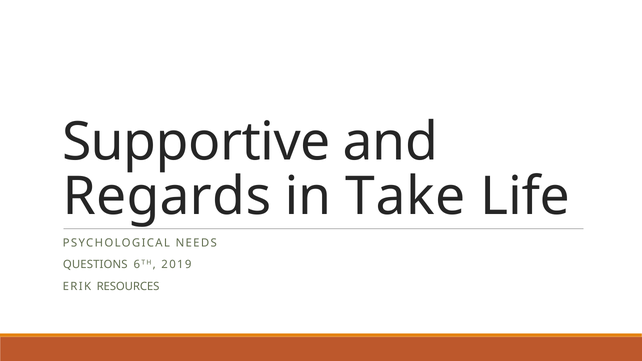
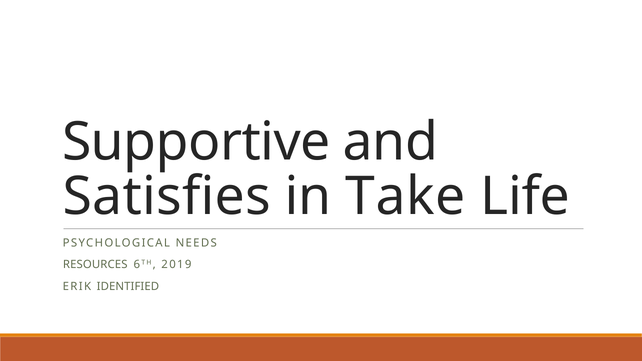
Regards: Regards -> Satisfies
QUESTIONS: QUESTIONS -> RESOURCES
RESOURCES: RESOURCES -> IDENTIFIED
